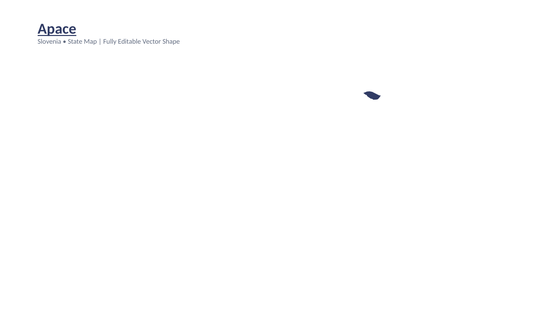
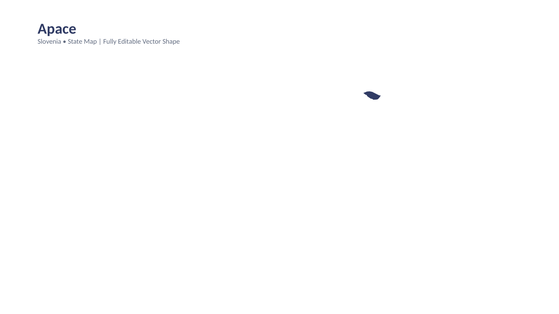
Apace underline: present -> none
